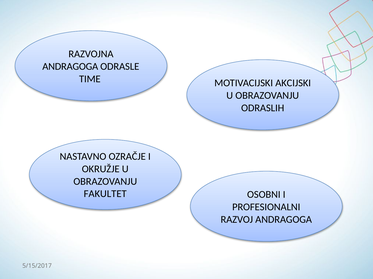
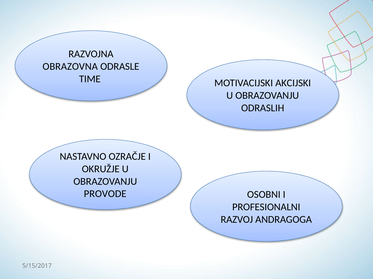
ANDRAGOGA at (70, 67): ANDRAGOGA -> OBRAZOVNA
FAKULTET: FAKULTET -> PROVODE
